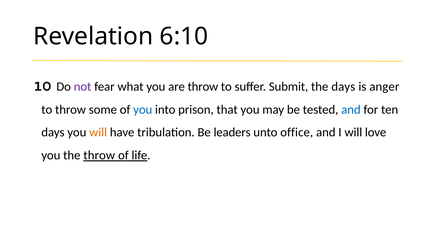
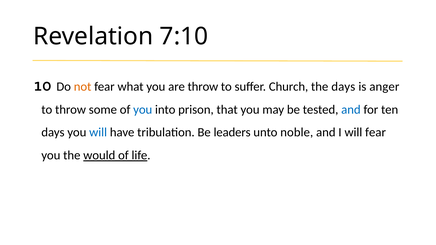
6:10: 6:10 -> 7:10
not colour: purple -> orange
Submit: Submit -> Church
will at (98, 133) colour: orange -> blue
office: office -> noble
will love: love -> fear
the throw: throw -> would
